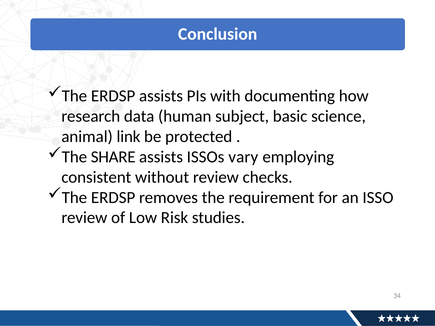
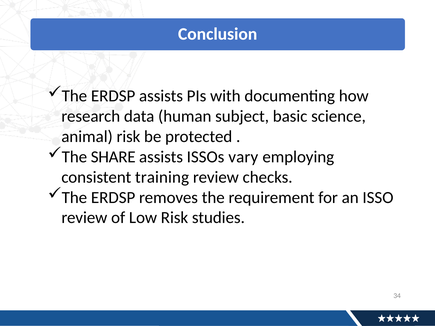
animal link: link -> risk
without: without -> training
